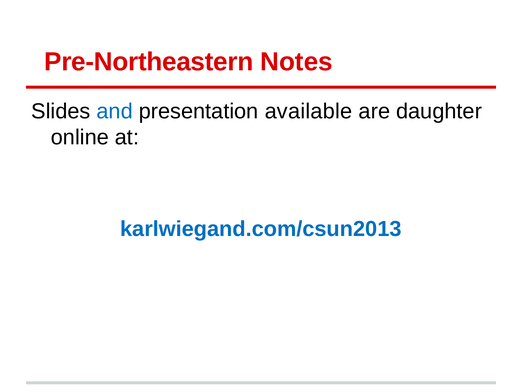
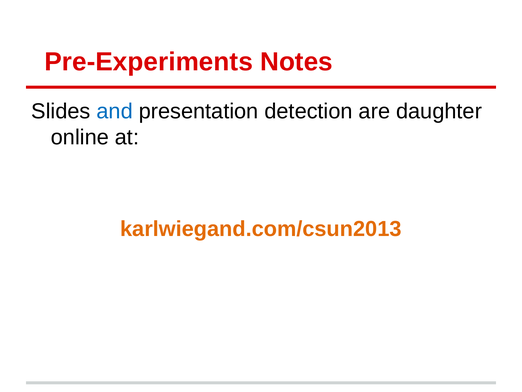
Pre-Northeastern: Pre-Northeastern -> Pre-Experiments
available: available -> detection
karlwiegand.com/csun2013 colour: blue -> orange
